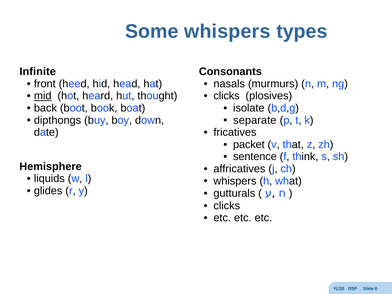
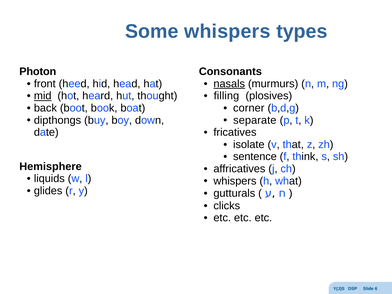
Infinite: Infinite -> Photon
nasals underline: none -> present
clicks at (227, 96): clicks -> filling
isolate: isolate -> corner
packet: packet -> isolate
